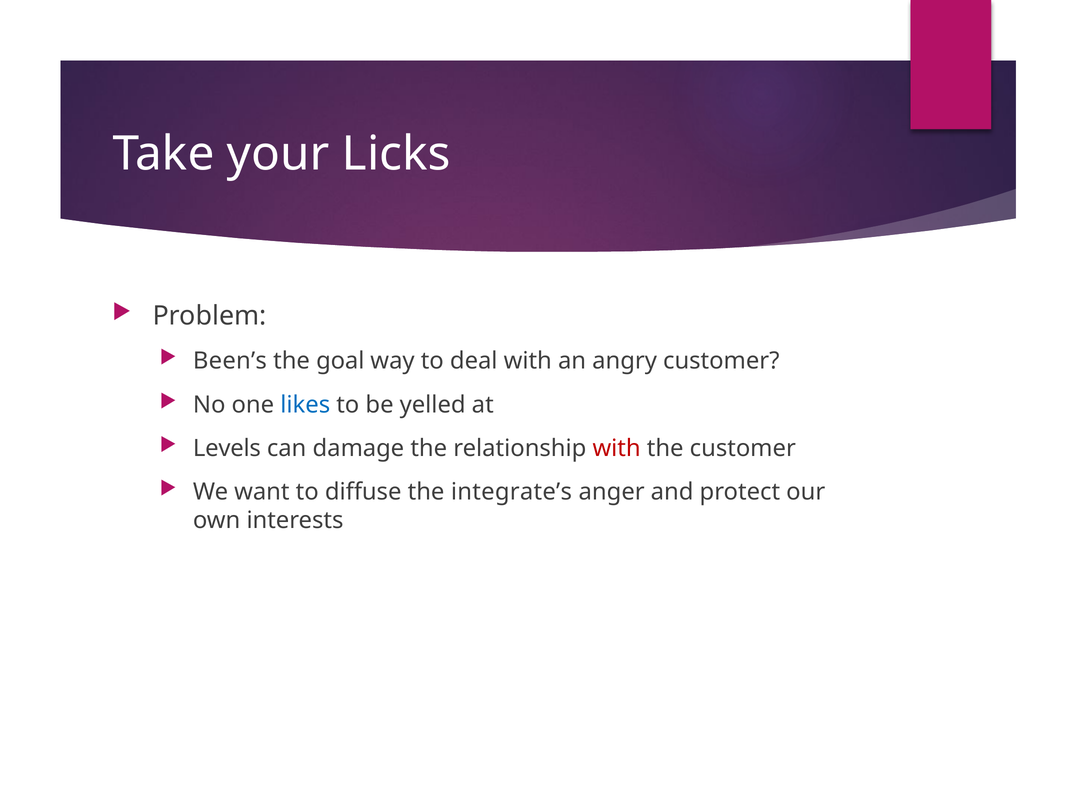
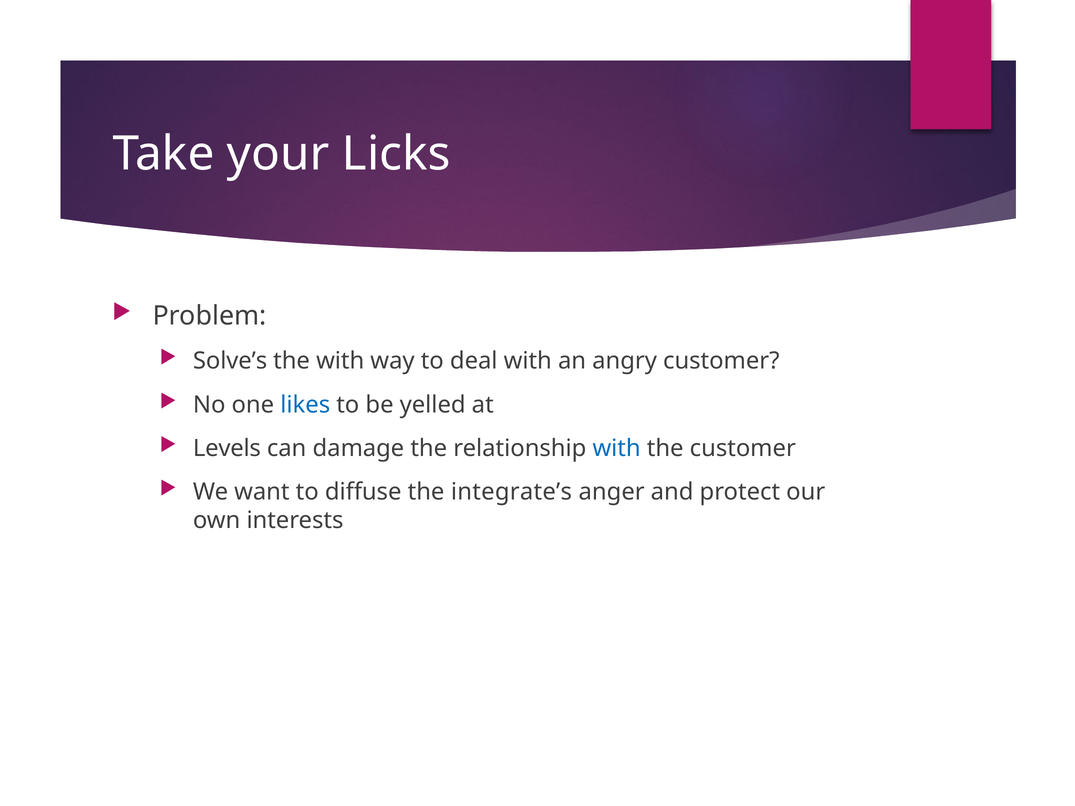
Been’s: Been’s -> Solve’s
the goal: goal -> with
with at (617, 448) colour: red -> blue
